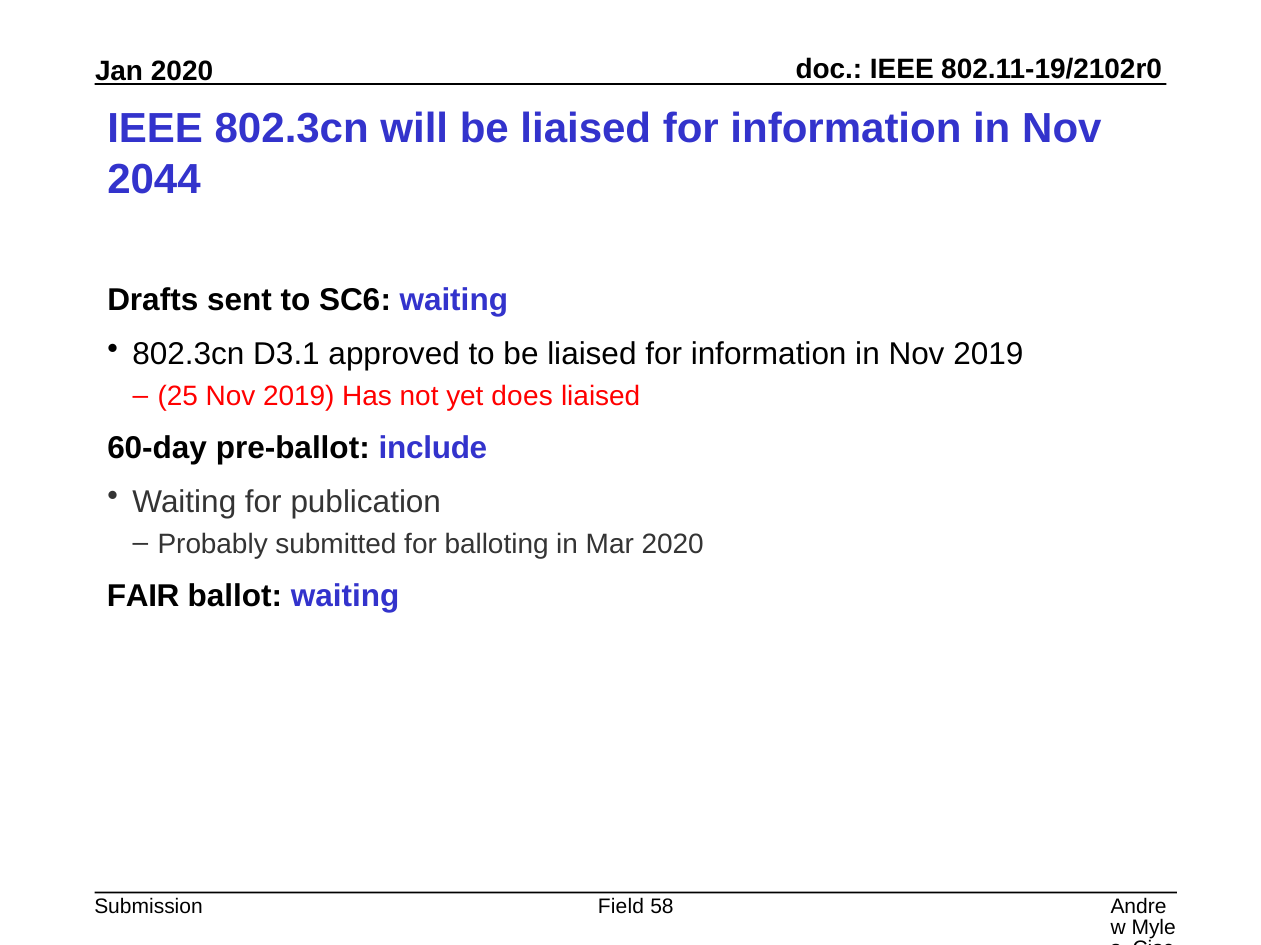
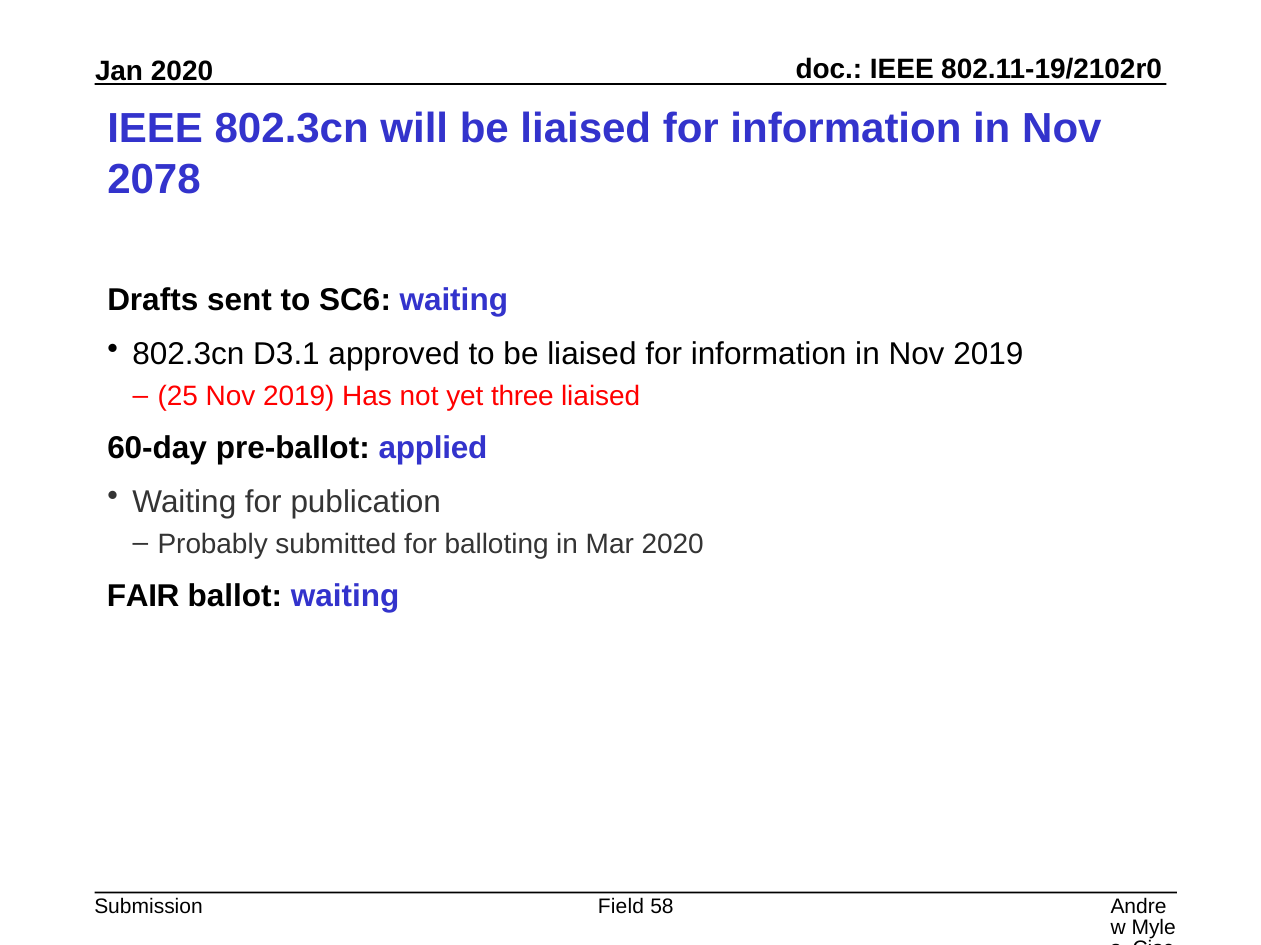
2044: 2044 -> 2078
does: does -> three
include: include -> applied
